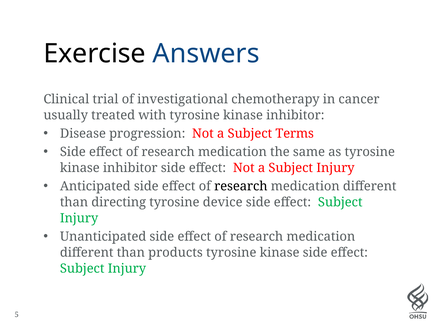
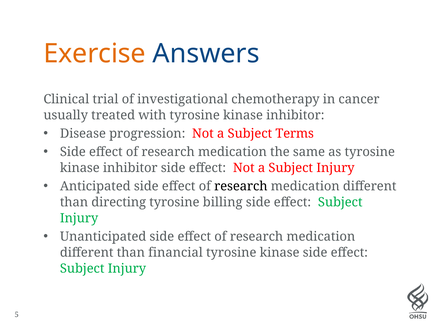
Exercise colour: black -> orange
device: device -> billing
products: products -> financial
